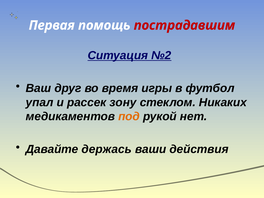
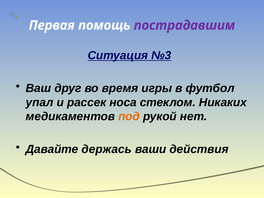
пострадавшим colour: red -> purple
№2: №2 -> №3
зону: зону -> носа
